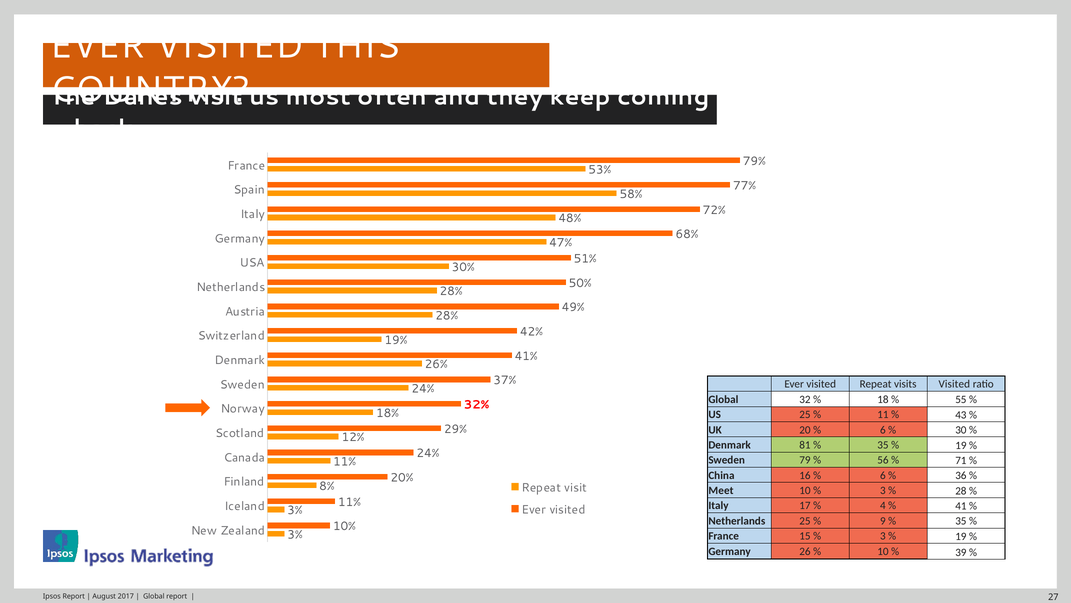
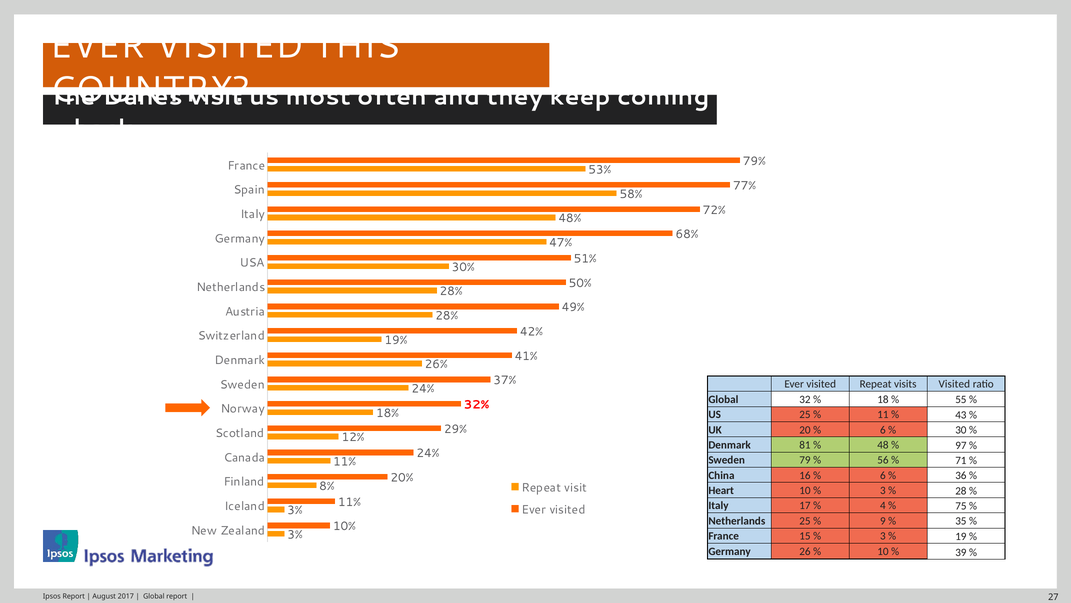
35 at (883, 445): 35 -> 48
19 at (961, 445): 19 -> 97
Meet: Meet -> Heart
41: 41 -> 75
